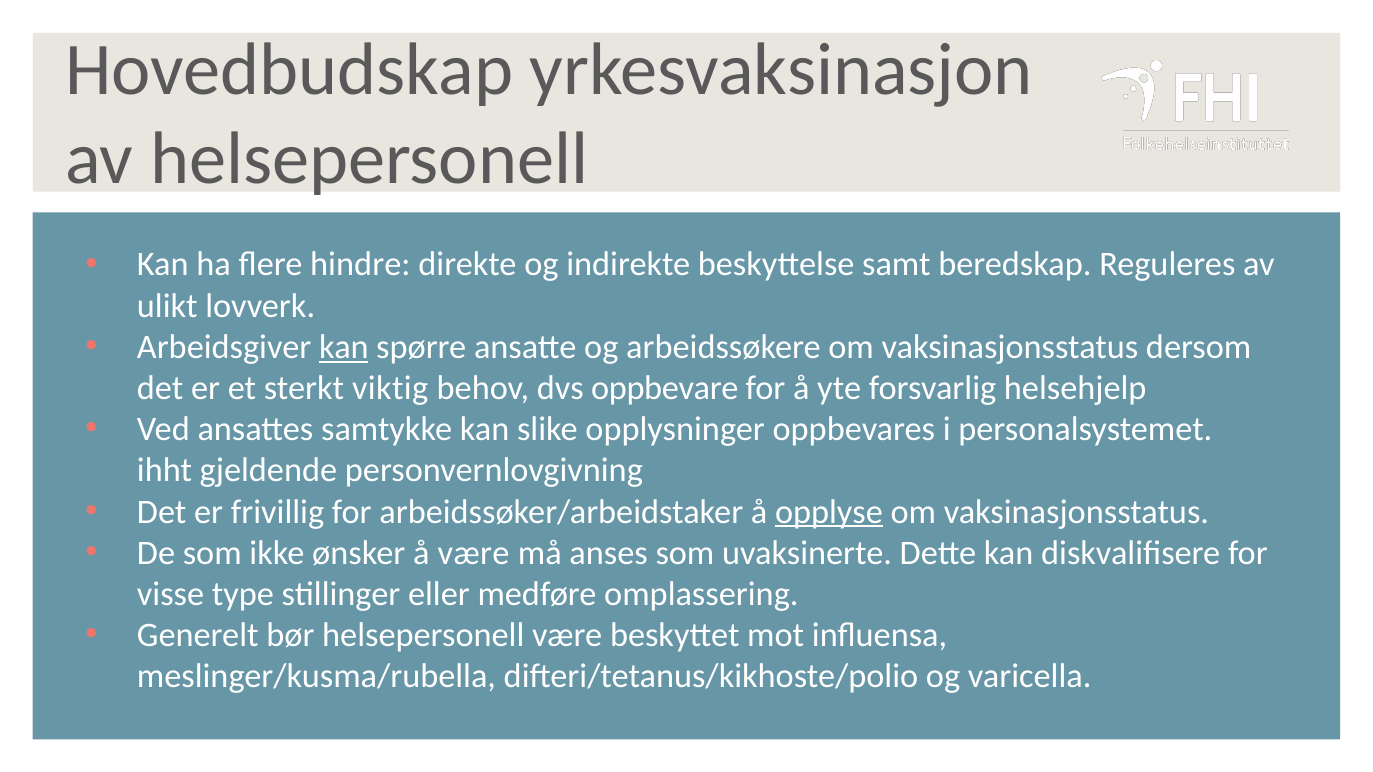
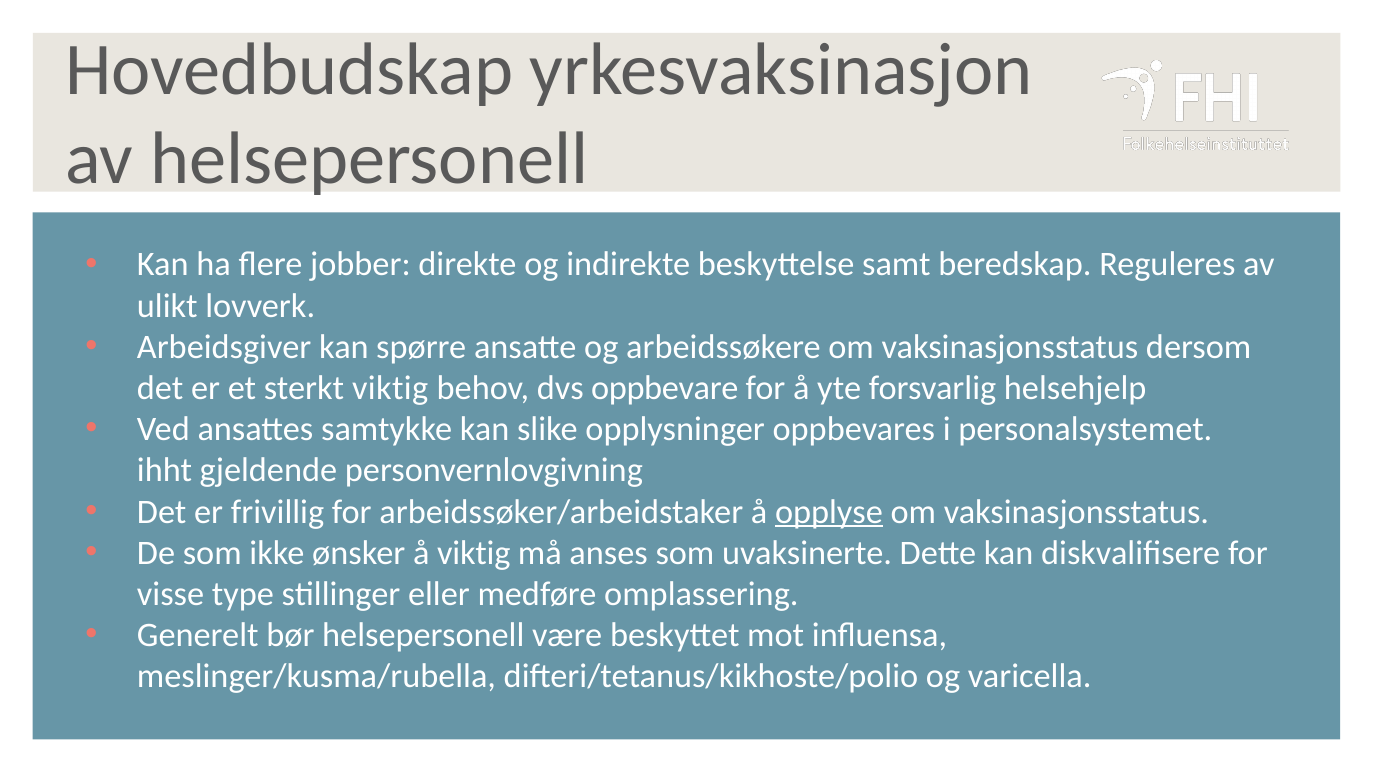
hindre: hindre -> jobber
kan at (344, 347) underline: present -> none
å være: være -> viktig
